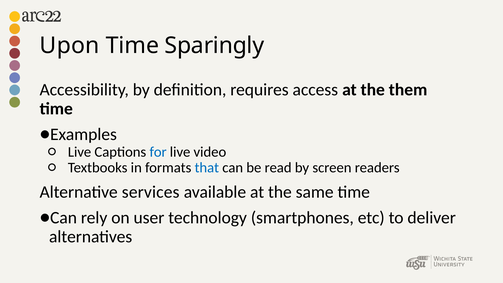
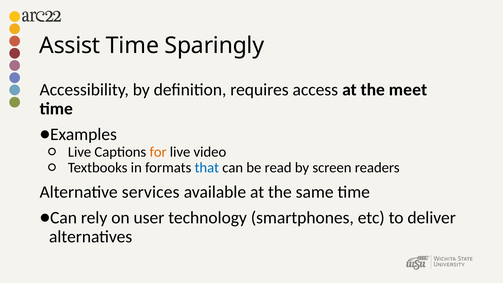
Upon: Upon -> Assist
them: them -> meet
for colour: blue -> orange
